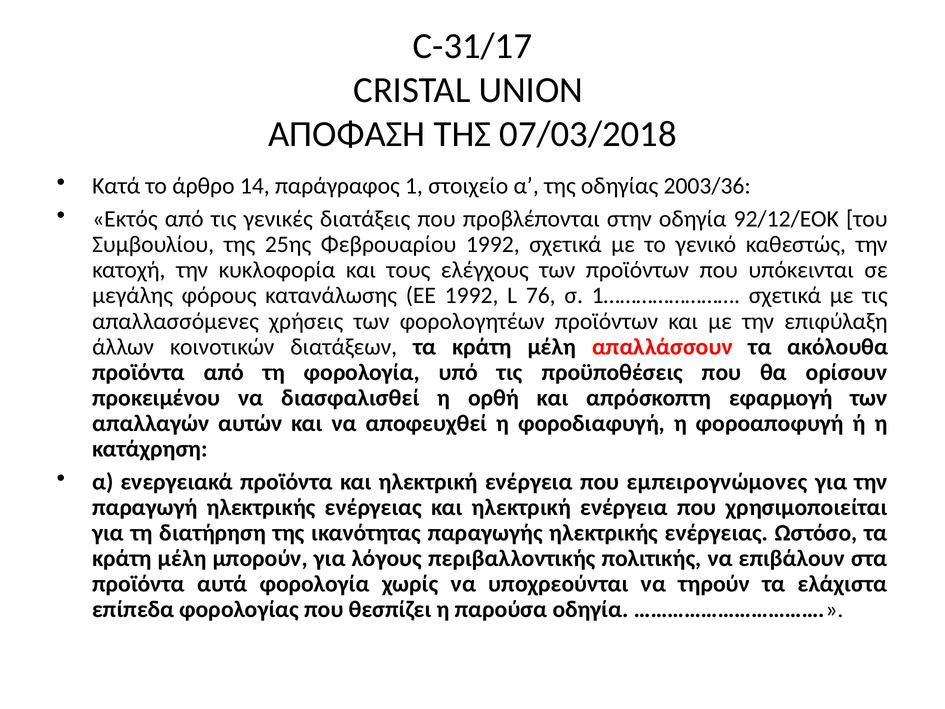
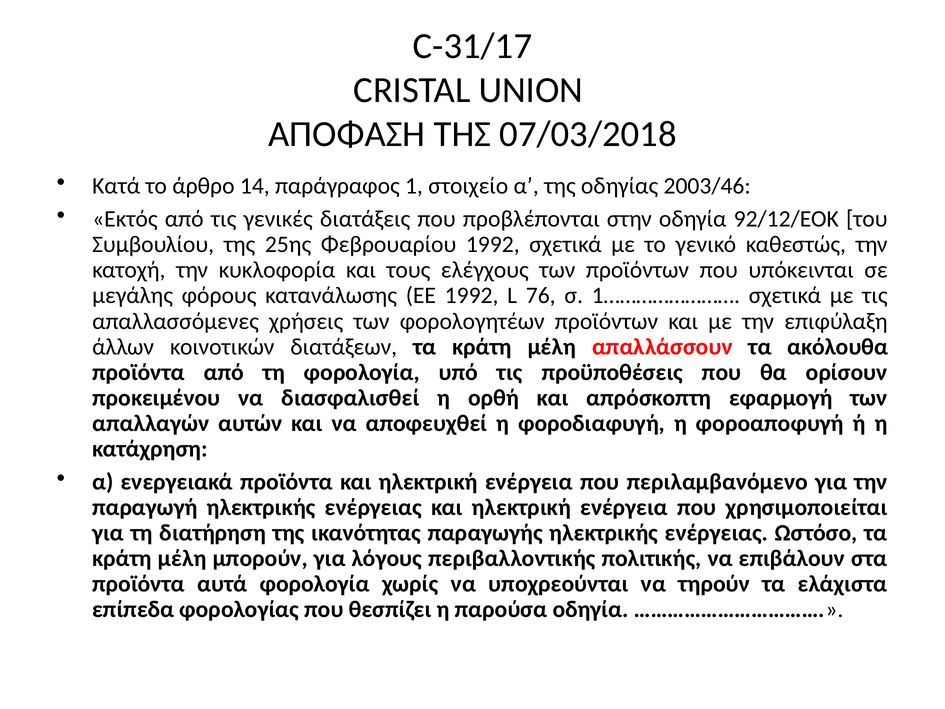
2003/36: 2003/36 -> 2003/46
εμπειρογνώμονες: εμπειρογνώμονες -> περιλαμβανόμενο
